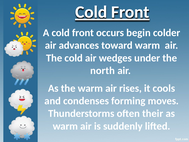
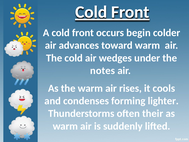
north: north -> notes
moves: moves -> lighter
